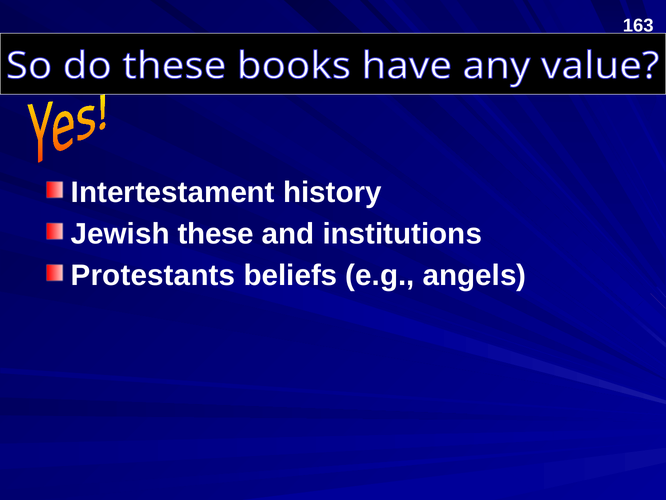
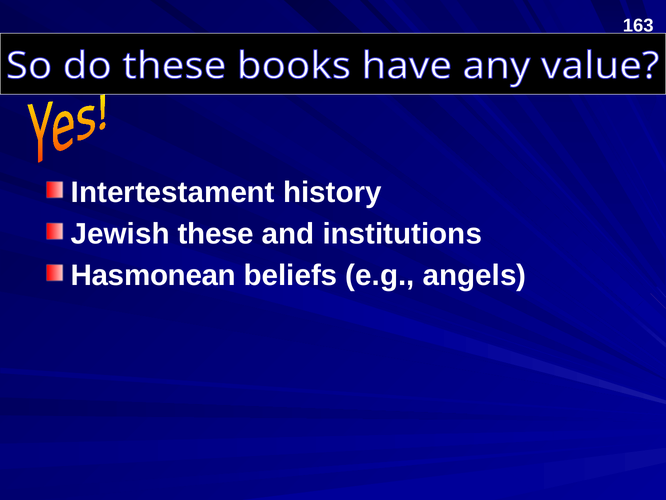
Protestants: Protestants -> Hasmonean
